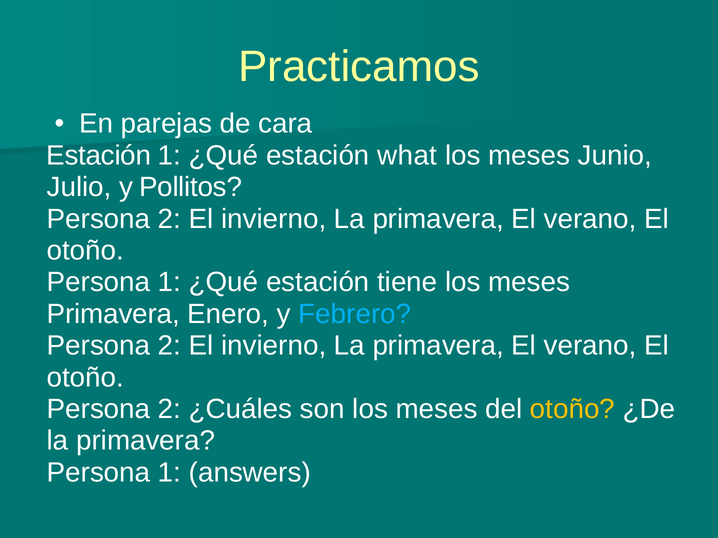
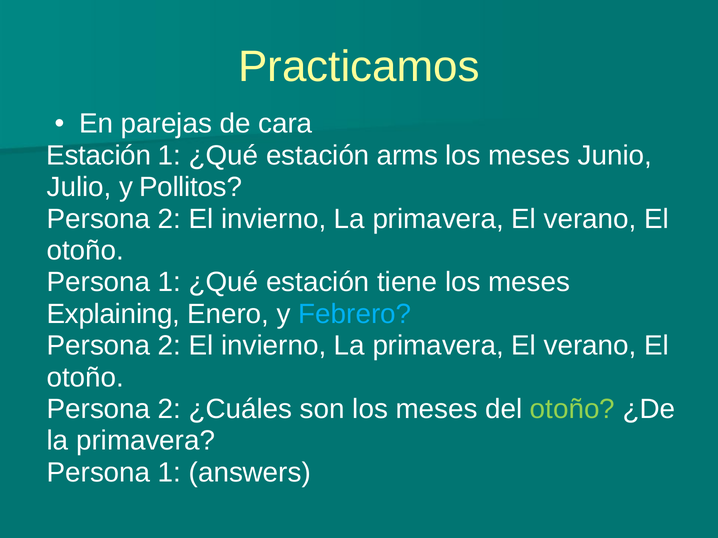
what: what -> arms
Primavera at (113, 314): Primavera -> Explaining
otoño at (572, 409) colour: yellow -> light green
